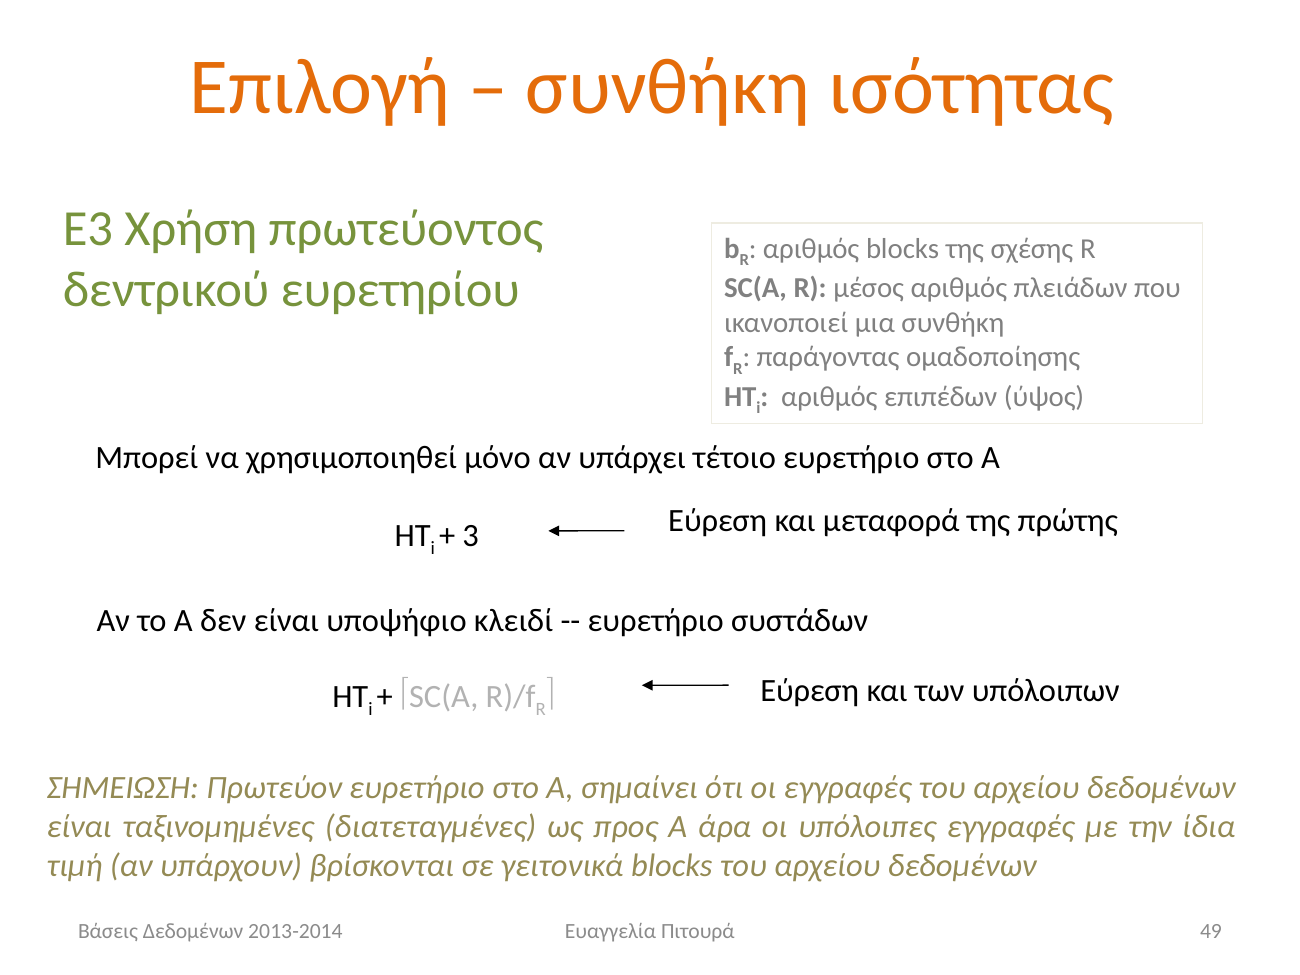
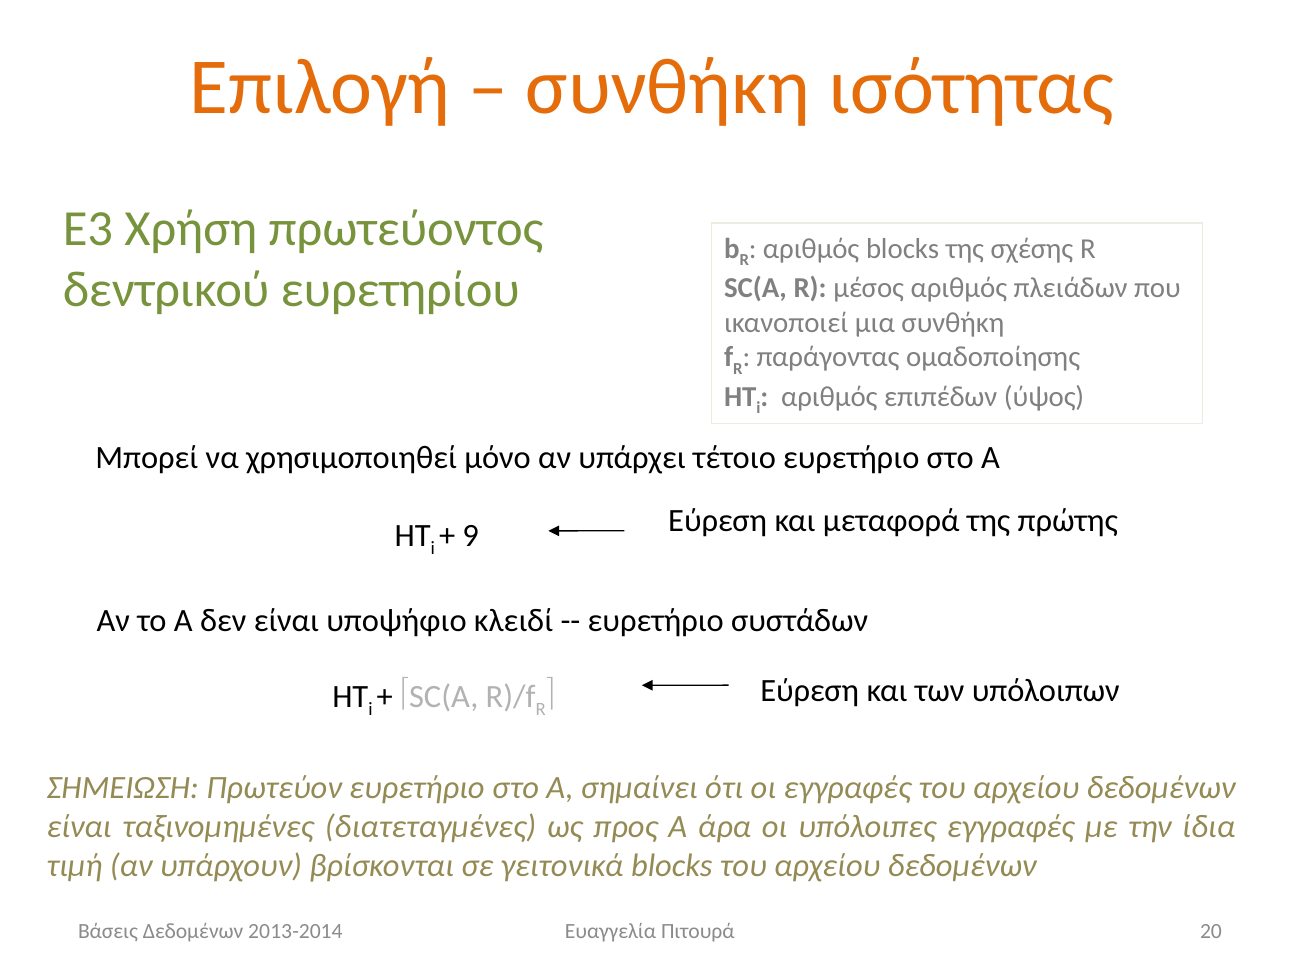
3: 3 -> 9
49: 49 -> 20
